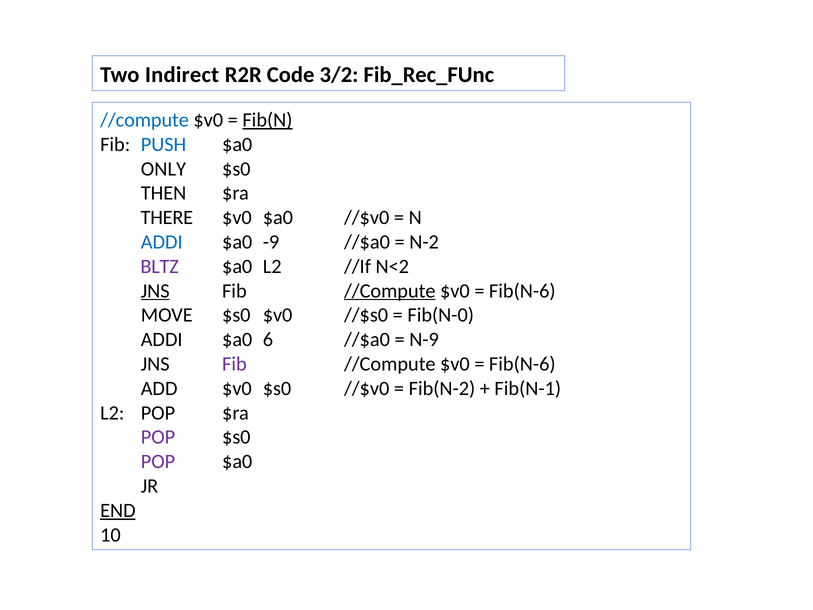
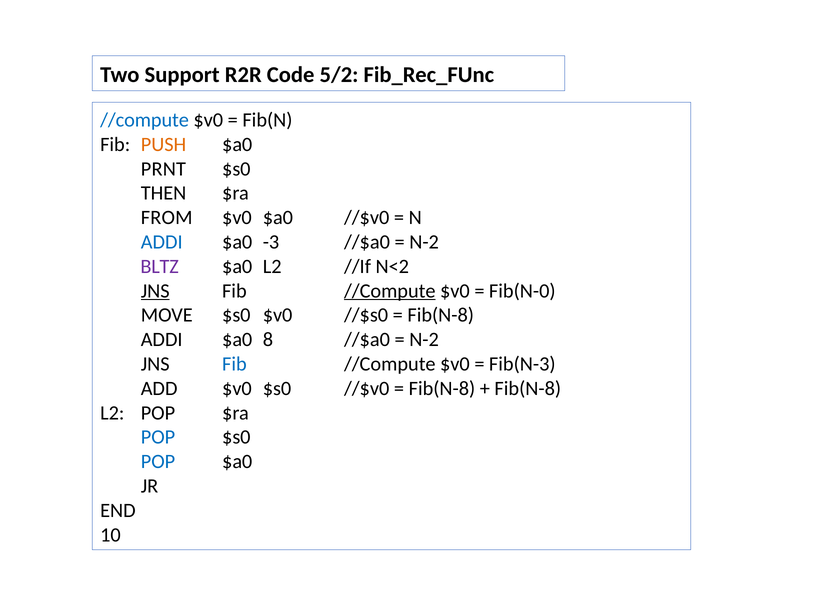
Indirect: Indirect -> Support
3/2: 3/2 -> 5/2
Fib(N underline: present -> none
PUSH colour: blue -> orange
ONLY: ONLY -> PRNT
THERE: THERE -> FROM
-9: -9 -> -3
Fib(N-6 at (522, 291): Fib(N-6 -> Fib(N-0
Fib(N-0 at (441, 315): Fib(N-0 -> Fib(N-8
6: 6 -> 8
N-9 at (424, 339): N-9 -> N-2
Fib at (234, 364) colour: purple -> blue
Fib(N-6 at (522, 364): Fib(N-6 -> Fib(N-3
Fib(N-2 at (442, 388): Fib(N-2 -> Fib(N-8
Fib(N-1 at (528, 388): Fib(N-1 -> Fib(N-8
POP at (158, 437) colour: purple -> blue
POP at (158, 461) colour: purple -> blue
END underline: present -> none
